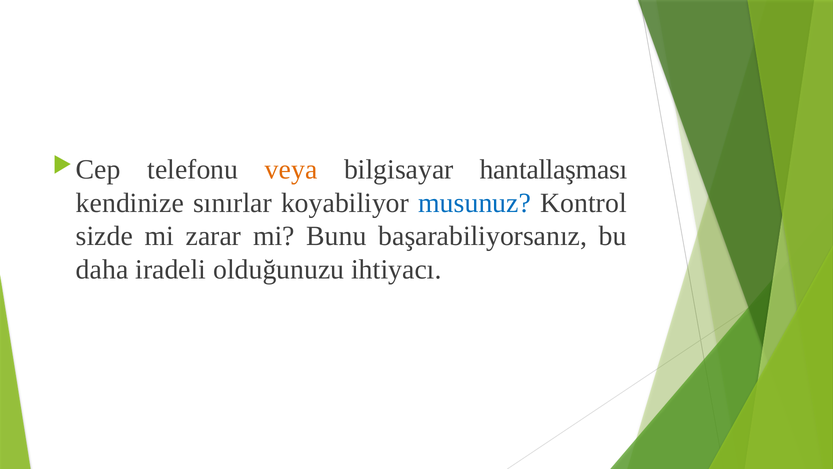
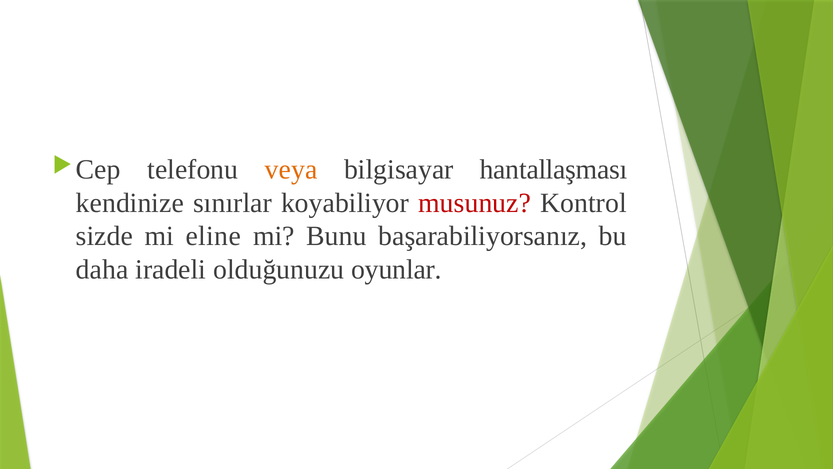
musunuz colour: blue -> red
zarar: zarar -> eline
ihtiyacı: ihtiyacı -> oyunlar
